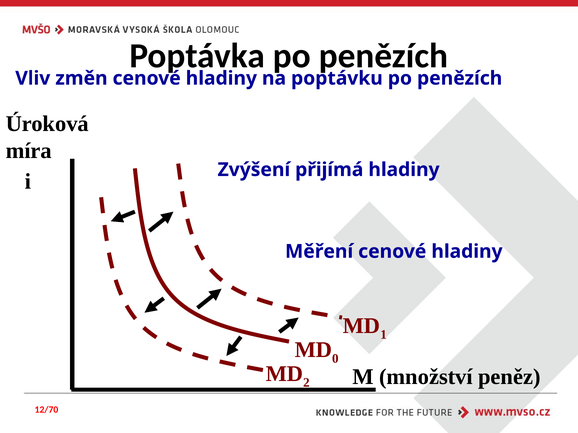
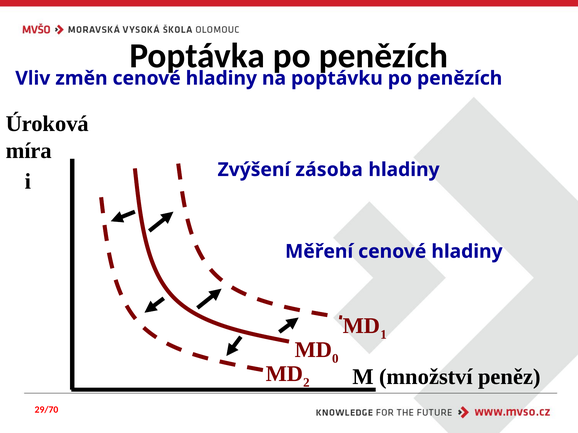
přijímá: přijímá -> zásoba
12/70: 12/70 -> 29/70
